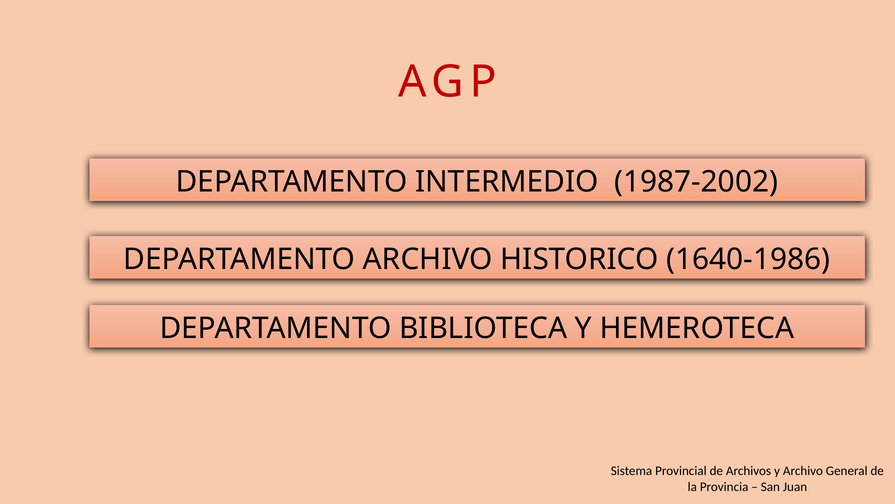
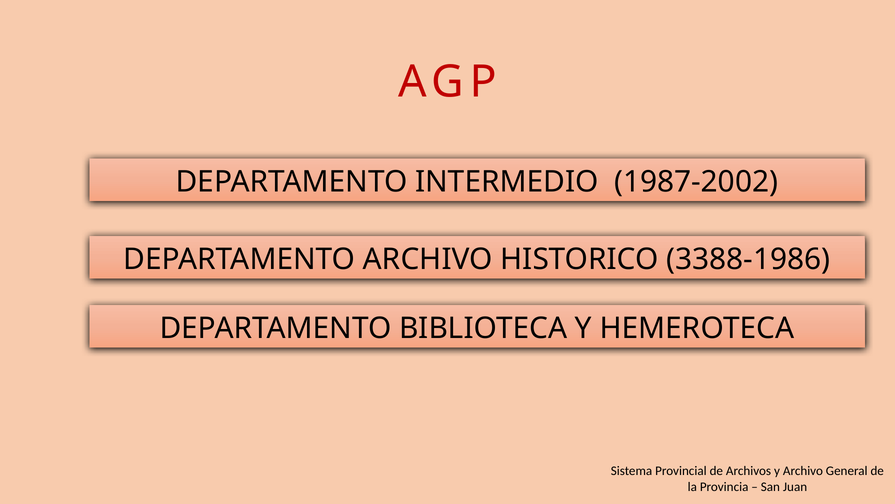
1640-1986: 1640-1986 -> 3388-1986
